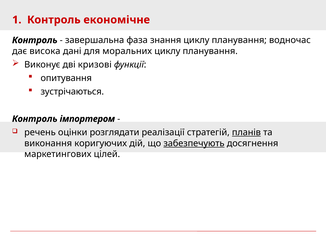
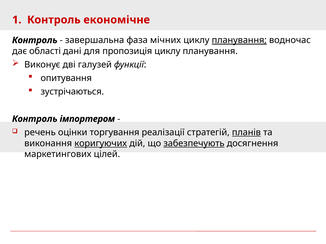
знання: знання -> мічних
планування at (239, 40) underline: none -> present
висока: висока -> області
моральних: моральних -> пропозиція
кризові: кризові -> галузей
розглядати: розглядати -> торгування
коригуючих underline: none -> present
